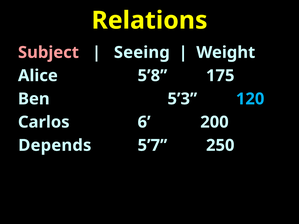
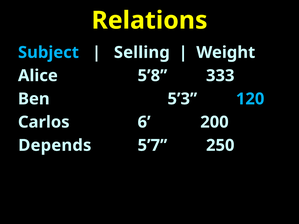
Subject colour: pink -> light blue
Seeing: Seeing -> Selling
175: 175 -> 333
